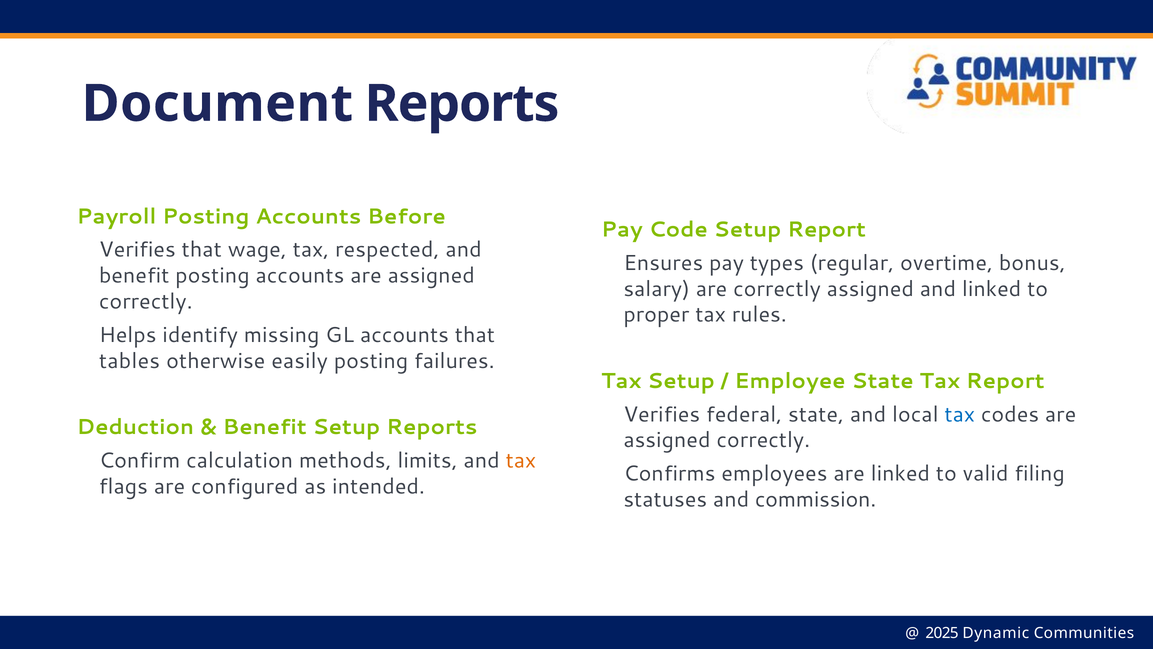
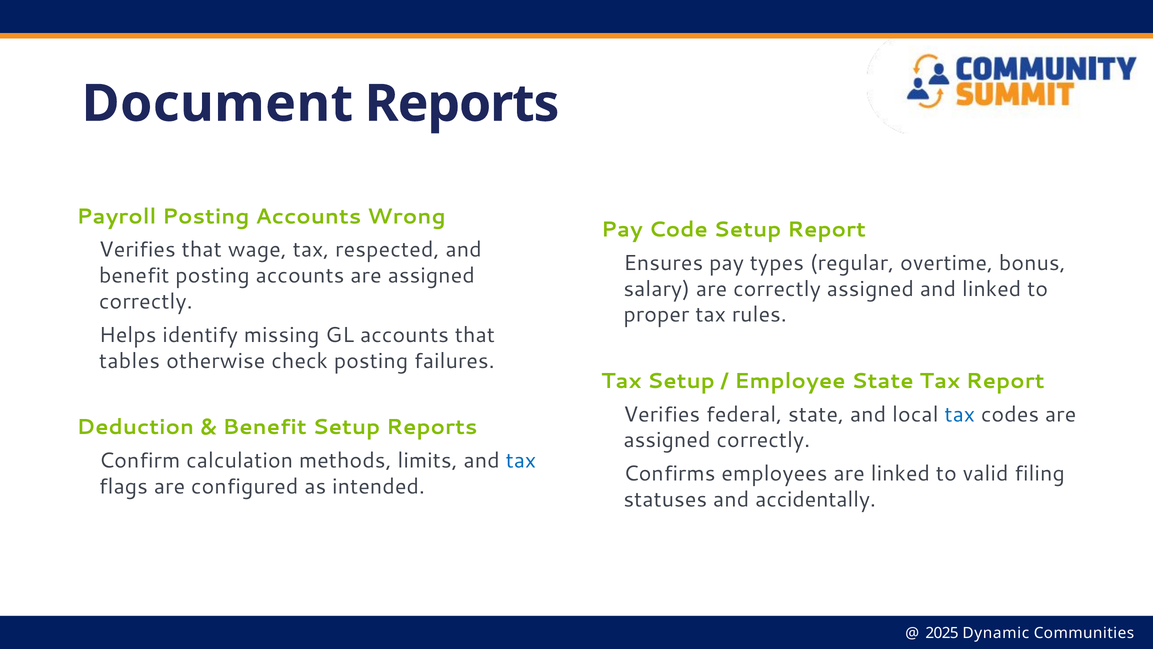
Before: Before -> Wrong
easily: easily -> check
tax at (521, 460) colour: orange -> blue
commission: commission -> accidentally
